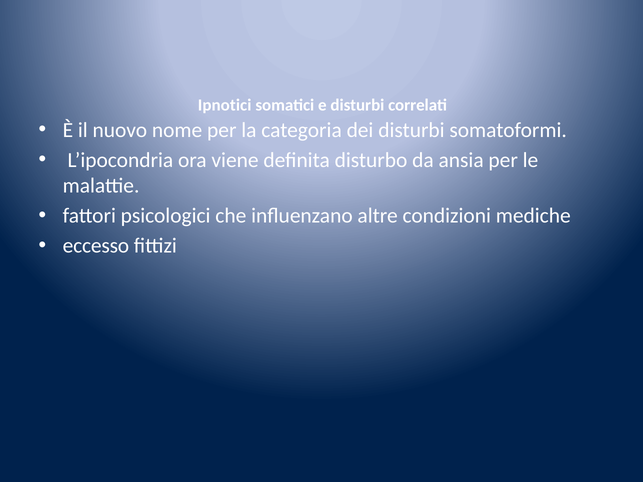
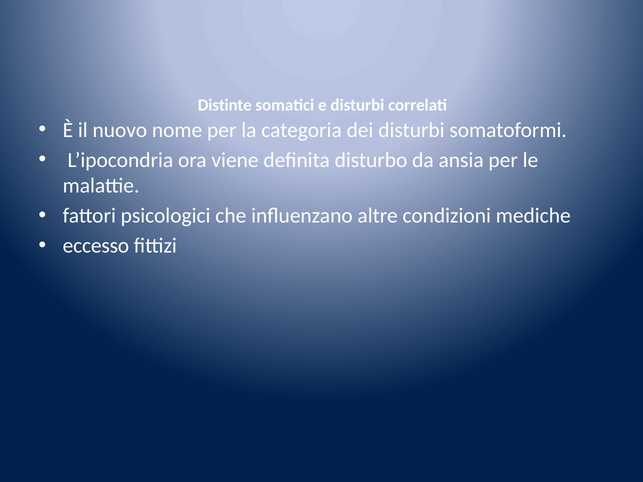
Ipnotici: Ipnotici -> Distinte
